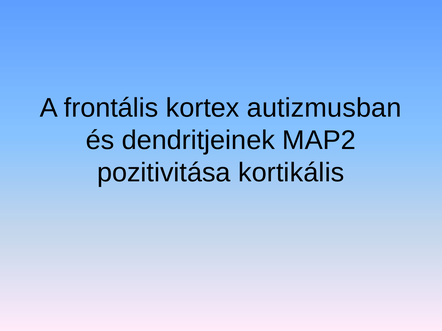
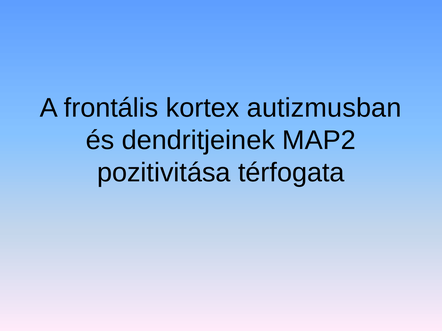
kortikális: kortikális -> térfogata
